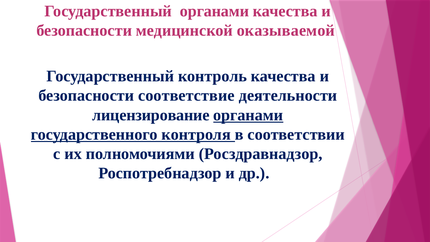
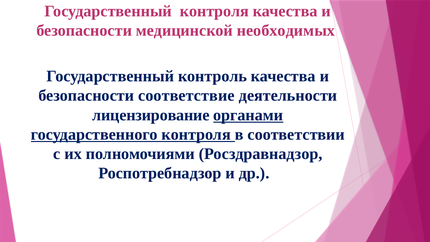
Государственный органами: органами -> контроля
оказываемой: оказываемой -> необходимых
